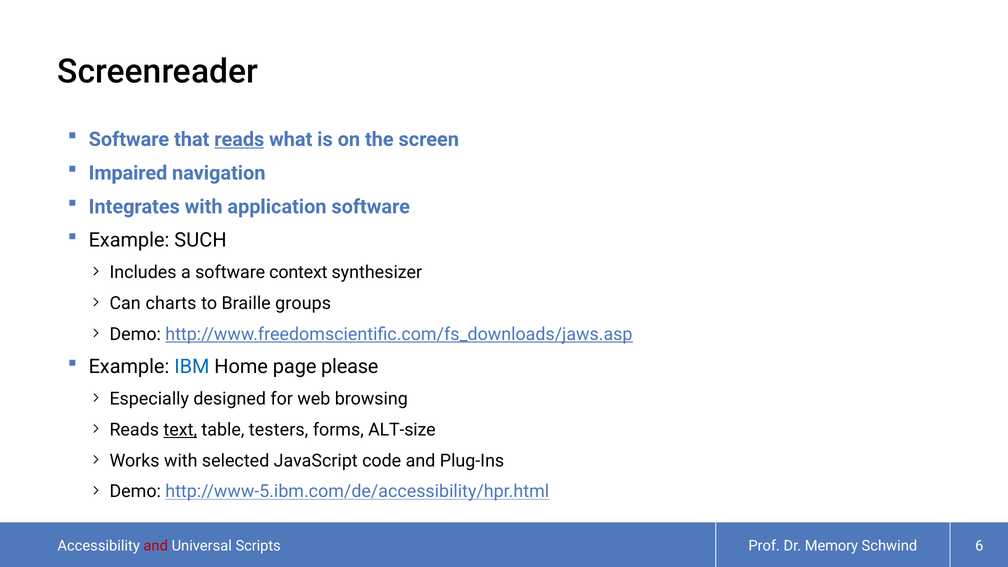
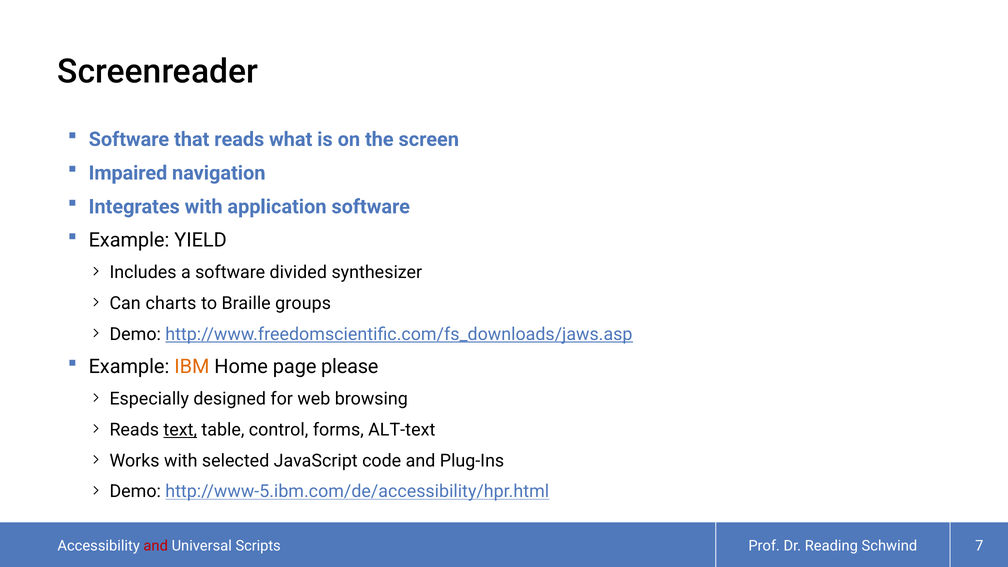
reads at (239, 139) underline: present -> none
SUCH: SUCH -> YIELD
context: context -> divided
IBM colour: blue -> orange
testers: testers -> control
ALT-size: ALT-size -> ALT-text
Memory: Memory -> Reading
6: 6 -> 7
